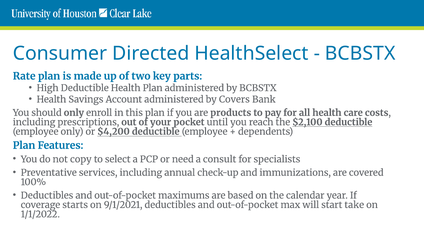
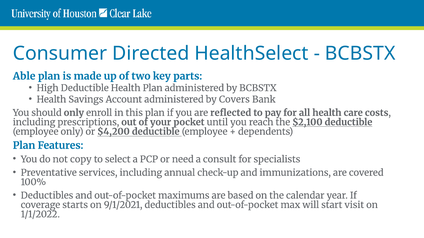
Rate: Rate -> Able
products: products -> reflected
take: take -> visit
